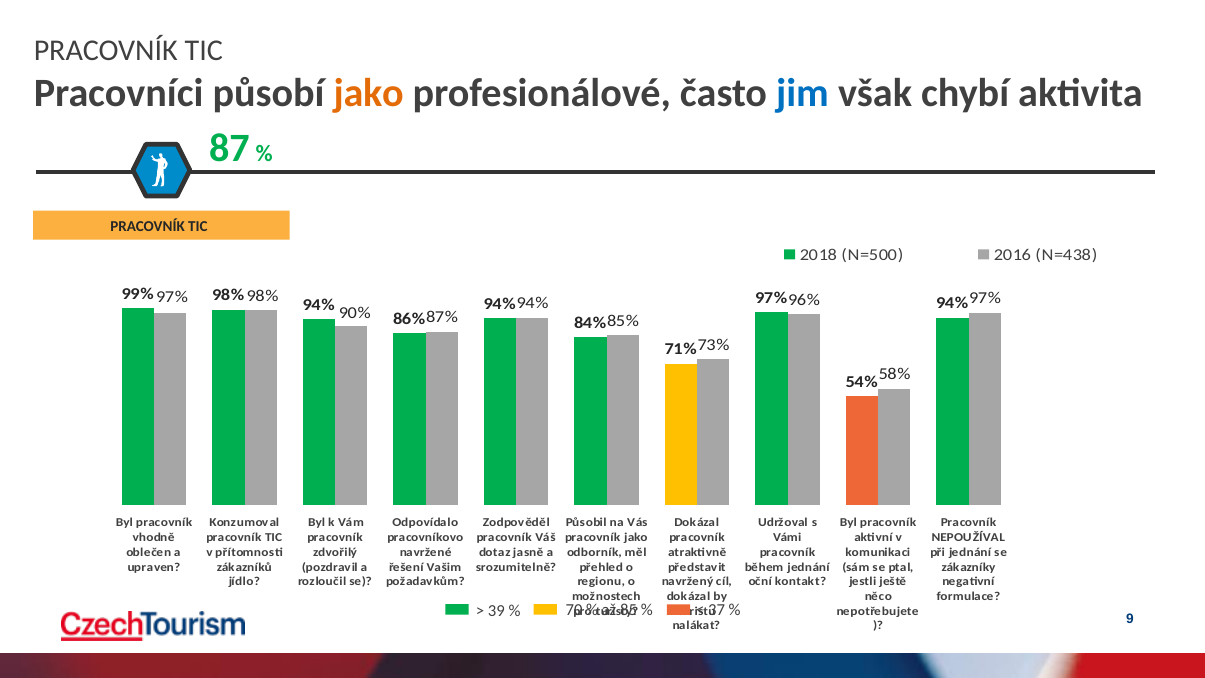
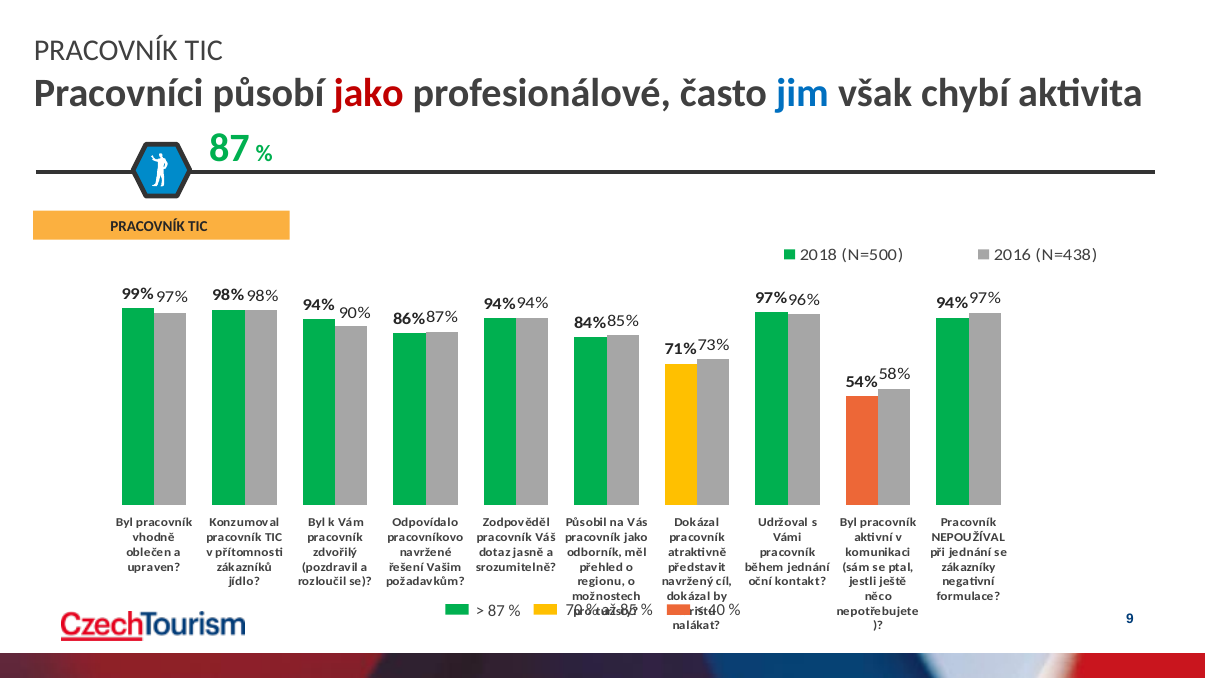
jako at (369, 93) colour: orange -> red
39 at (496, 611): 39 -> 87
37: 37 -> 40
